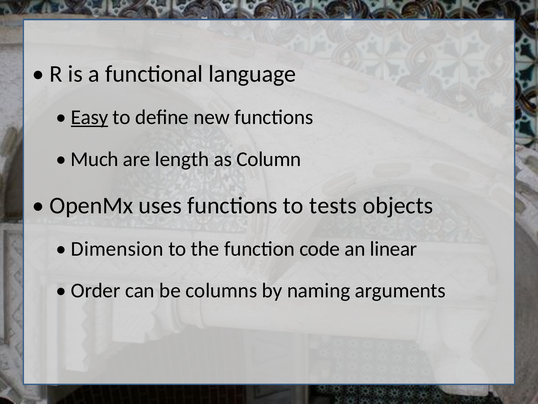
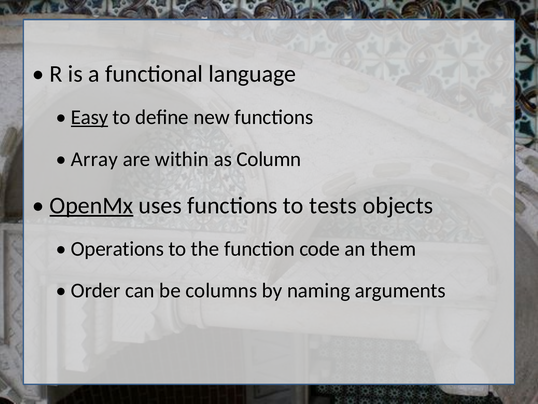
Much: Much -> Array
length: length -> within
OpenMx underline: none -> present
Dimension: Dimension -> Operations
linear: linear -> them
